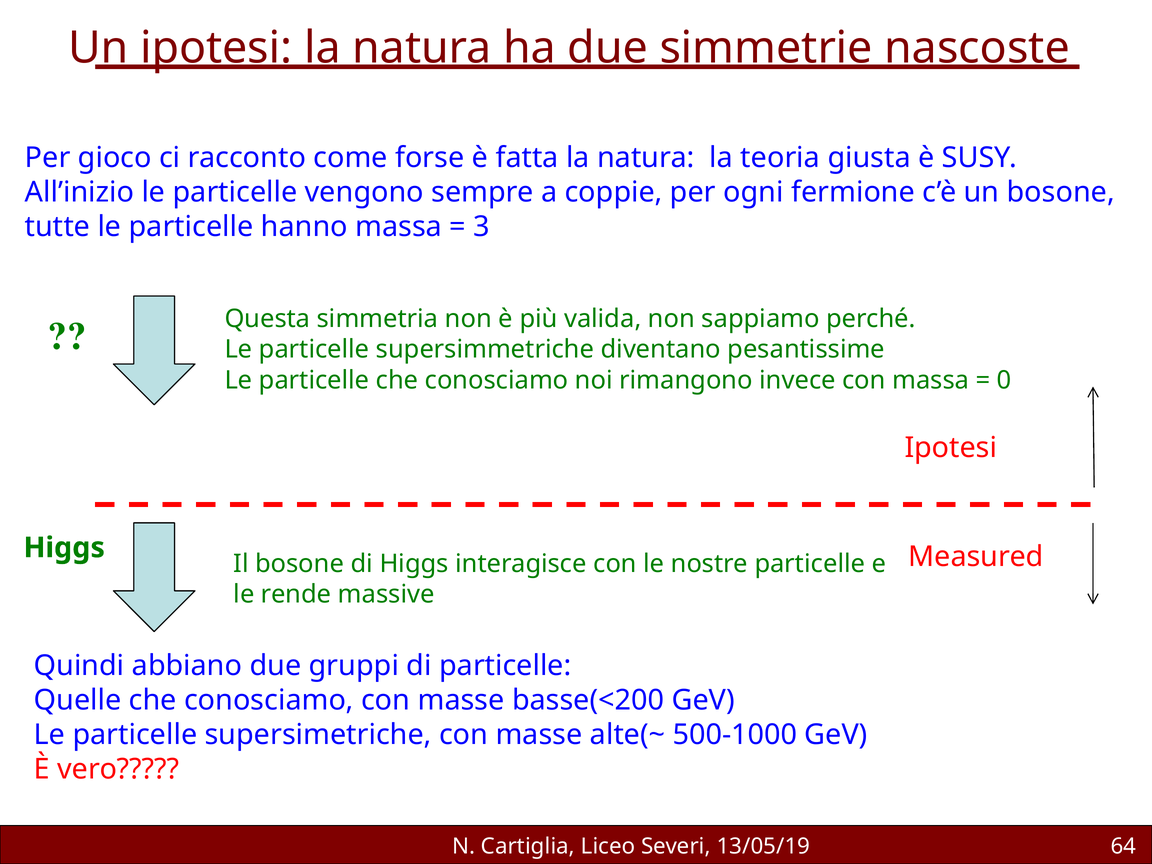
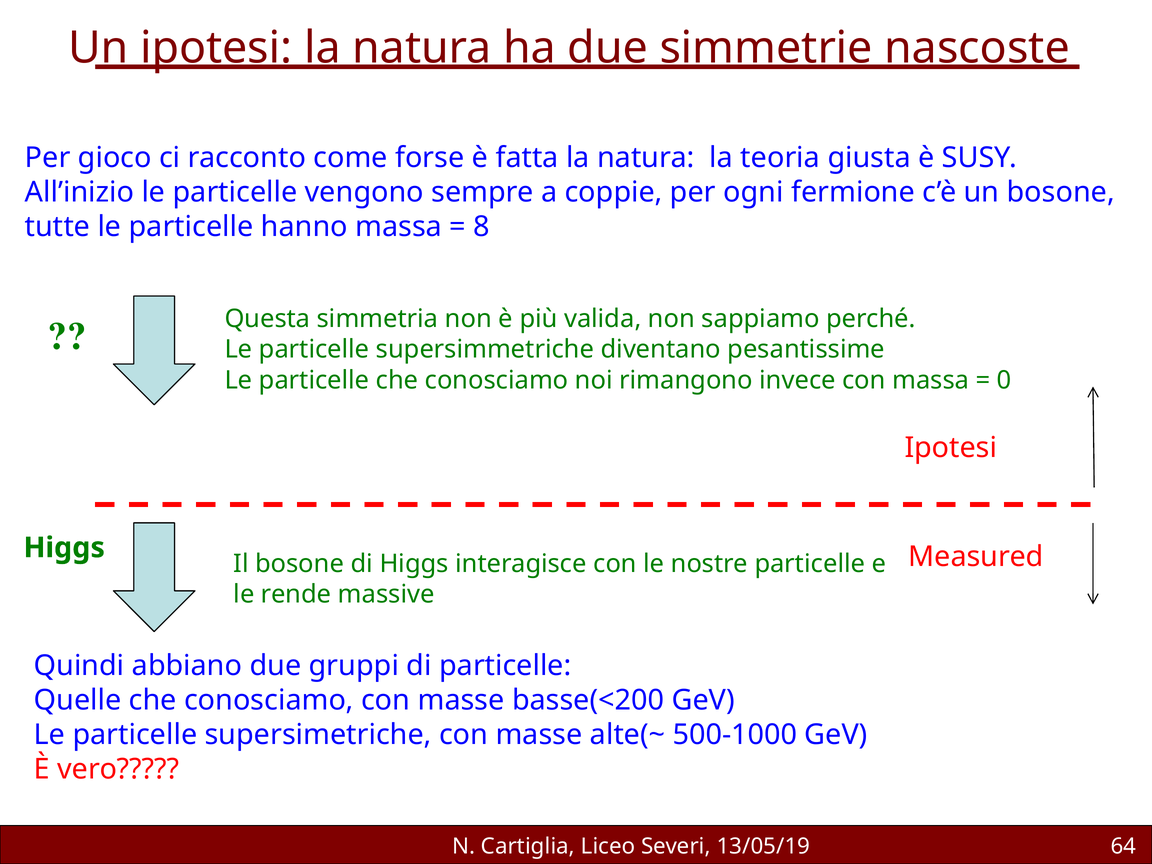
3: 3 -> 8
